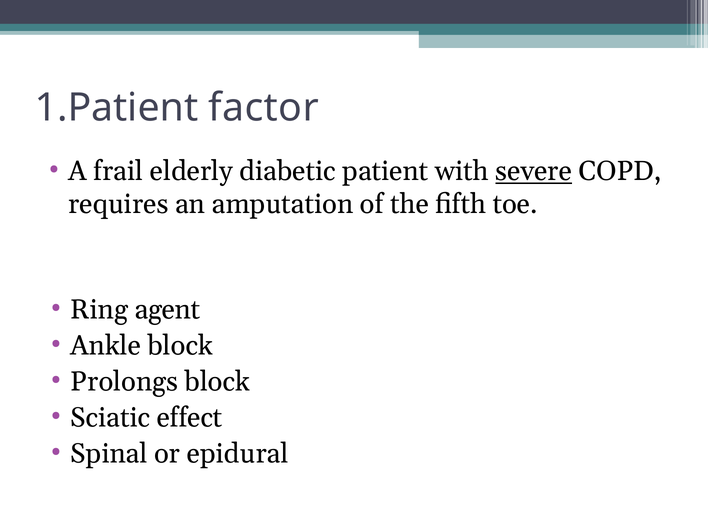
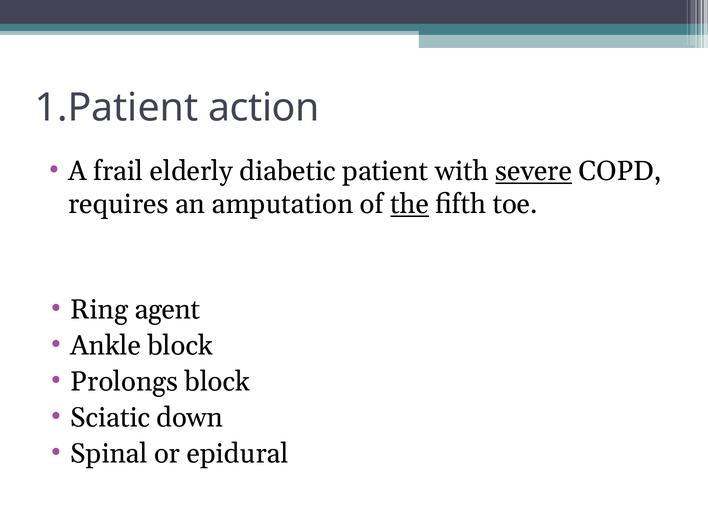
factor: factor -> action
the underline: none -> present
effect: effect -> down
